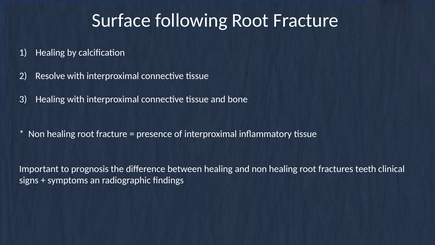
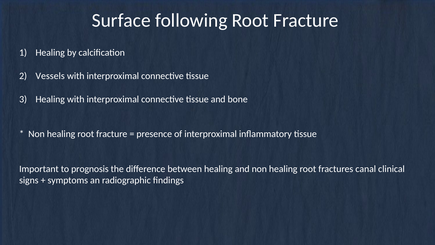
Resolve: Resolve -> Vessels
teeth: teeth -> canal
